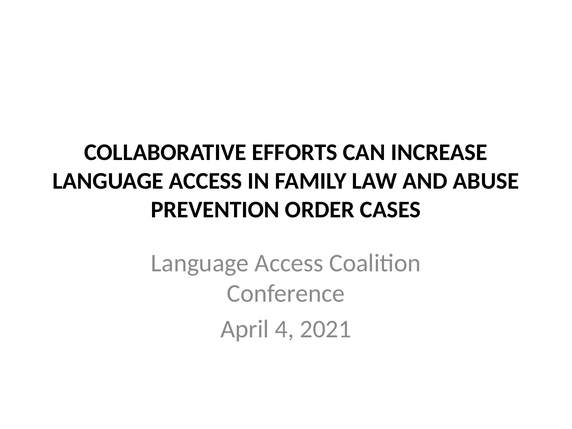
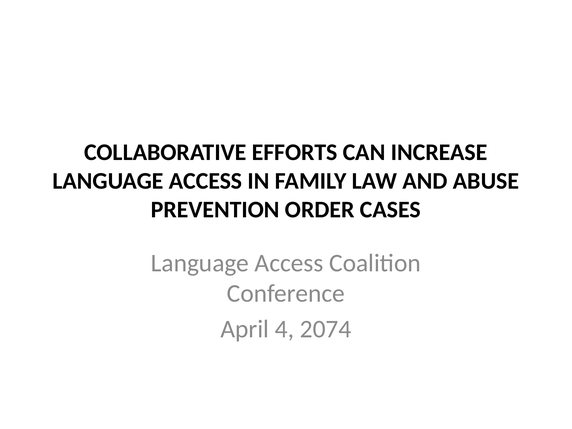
2021: 2021 -> 2074
